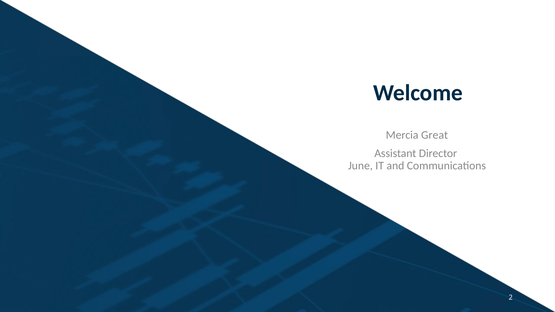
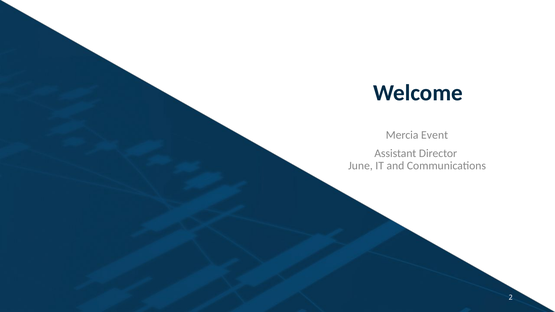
Great: Great -> Event
